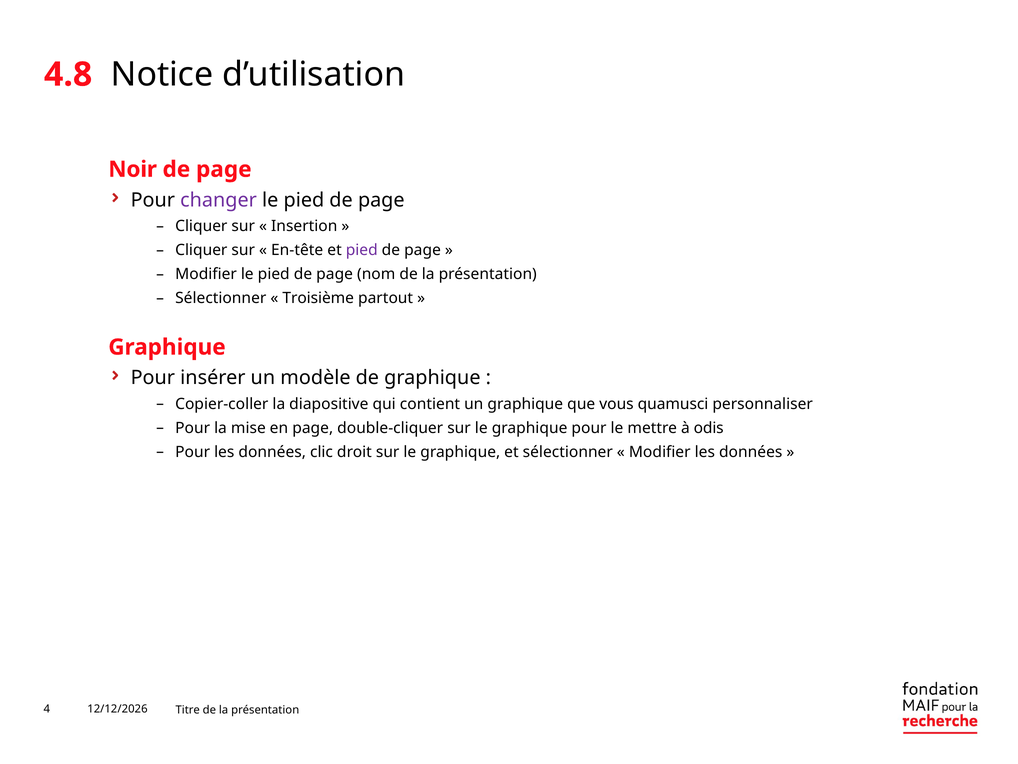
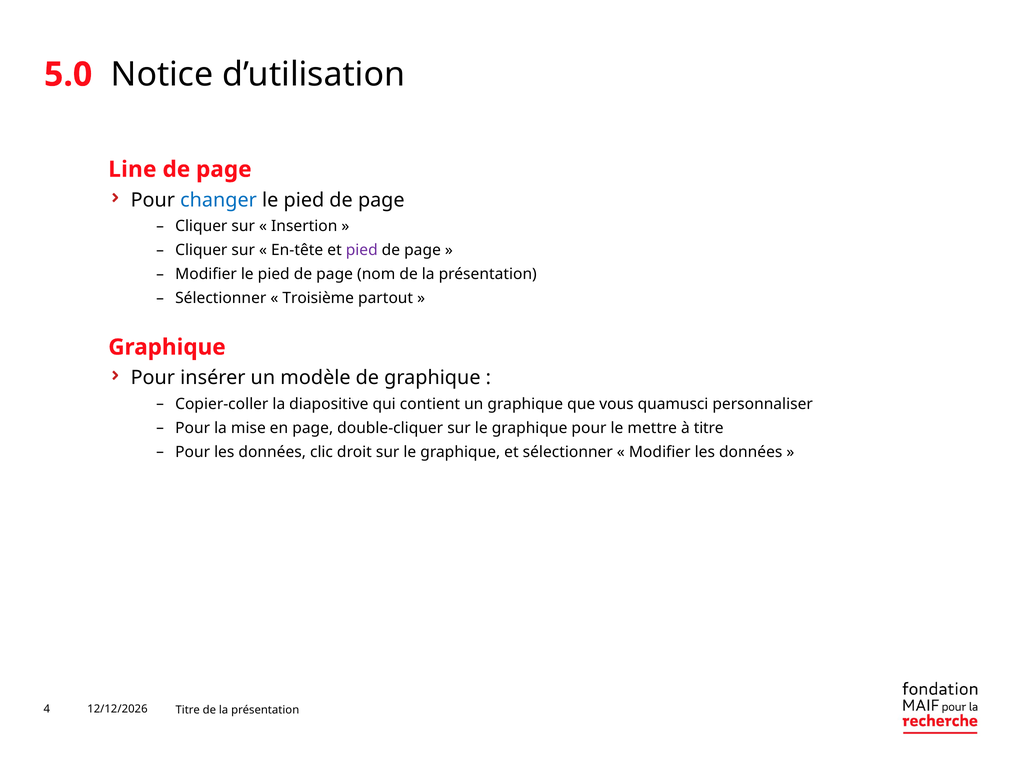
4.8: 4.8 -> 5.0
Noir: Noir -> Line
changer colour: purple -> blue
à odis: odis -> titre
